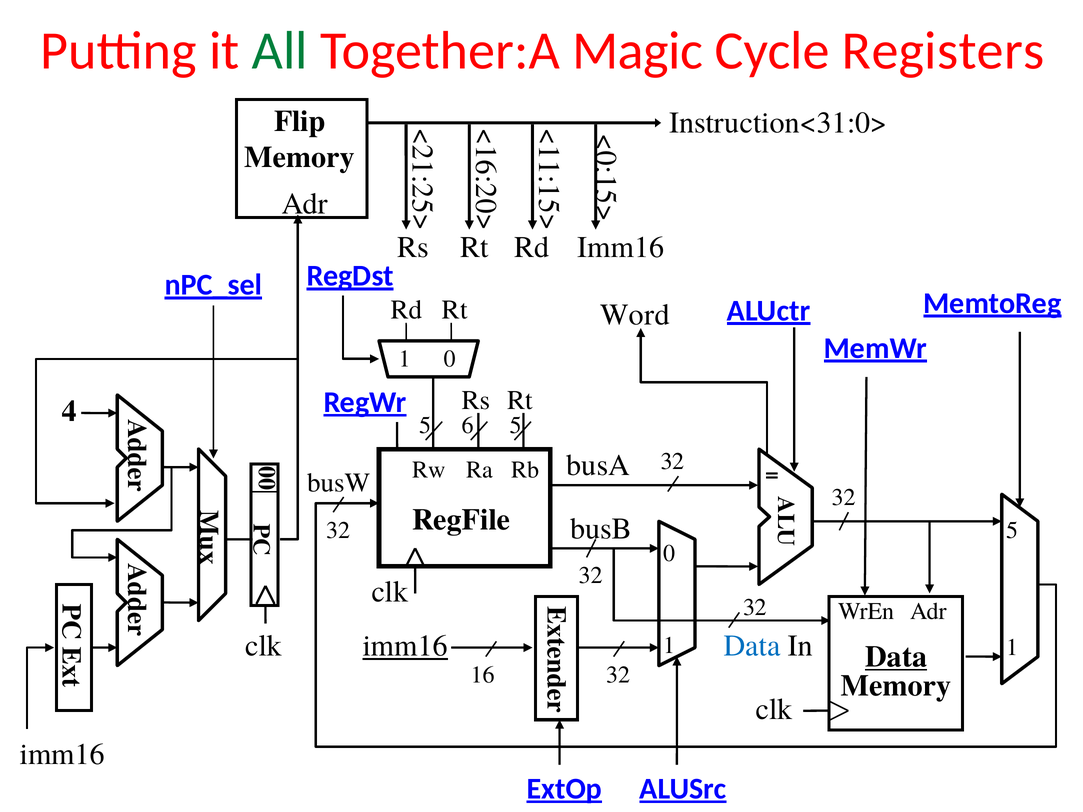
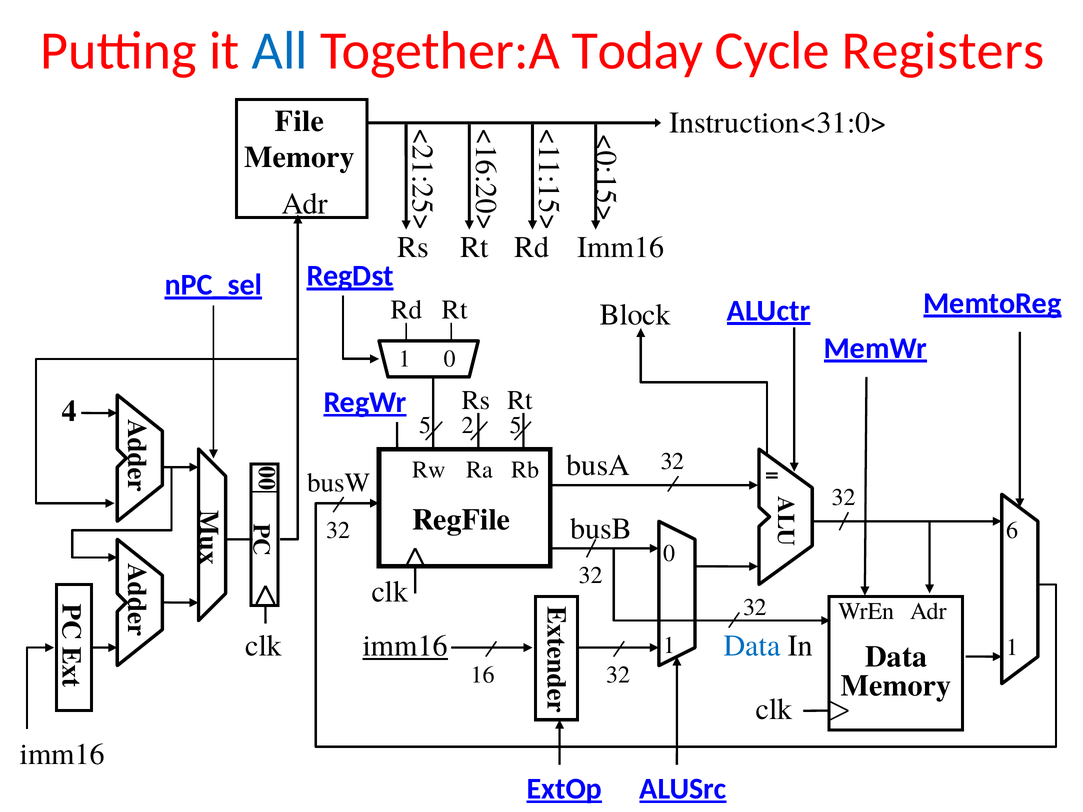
All colour: green -> blue
Magic: Magic -> Today
Flip: Flip -> File
Word: Word -> Block
5 6: 6 -> 2
5 at (1012, 530): 5 -> 6
Data at (896, 657) underline: present -> none
